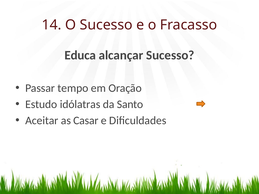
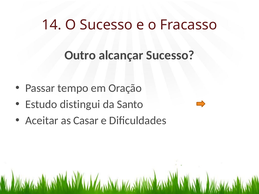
Educa: Educa -> Outro
idólatras: idólatras -> distingui
